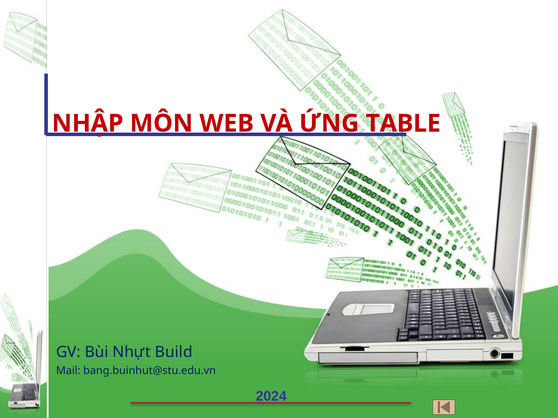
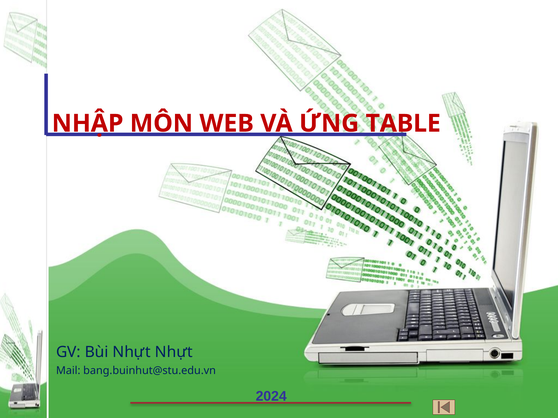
Nhựt Build: Build -> Nhựt
